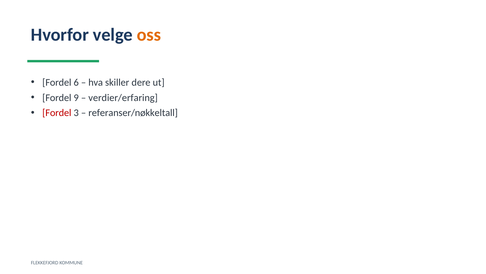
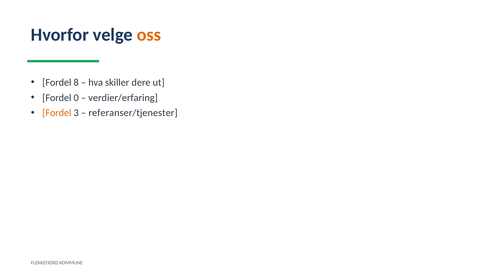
6: 6 -> 8
9: 9 -> 0
Fordel at (57, 113) colour: red -> orange
referanser/nøkkeltall: referanser/nøkkeltall -> referanser/tjenester
